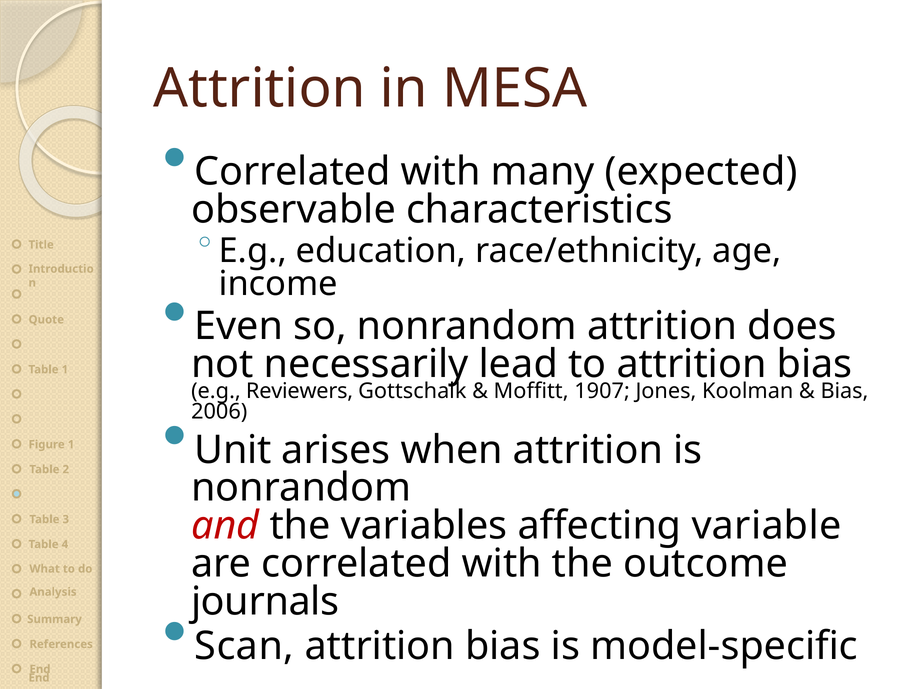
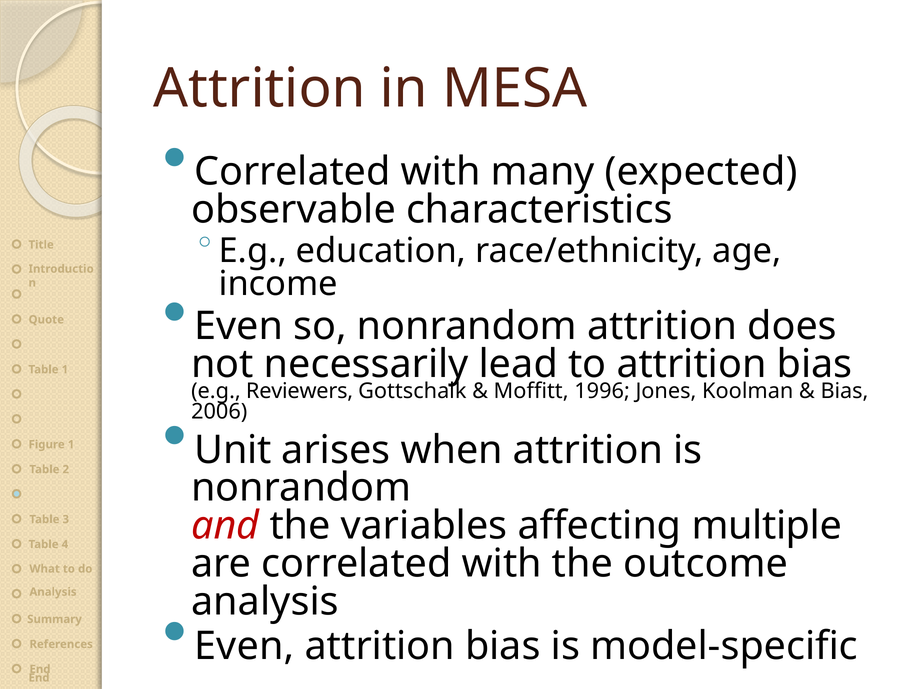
1907: 1907 -> 1996
variable: variable -> multiple
journals at (265, 602): journals -> analysis
Scan at (244, 646): Scan -> Even
